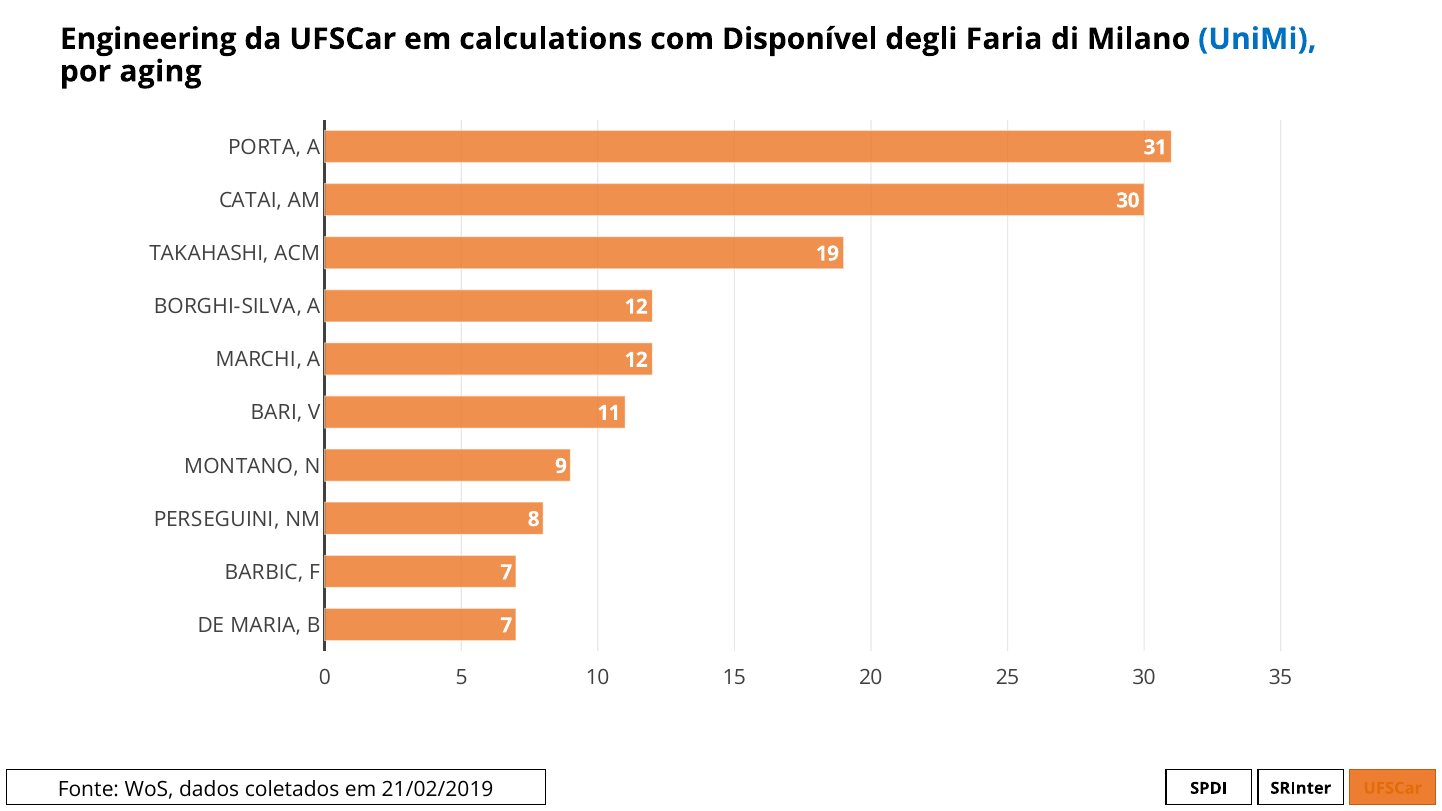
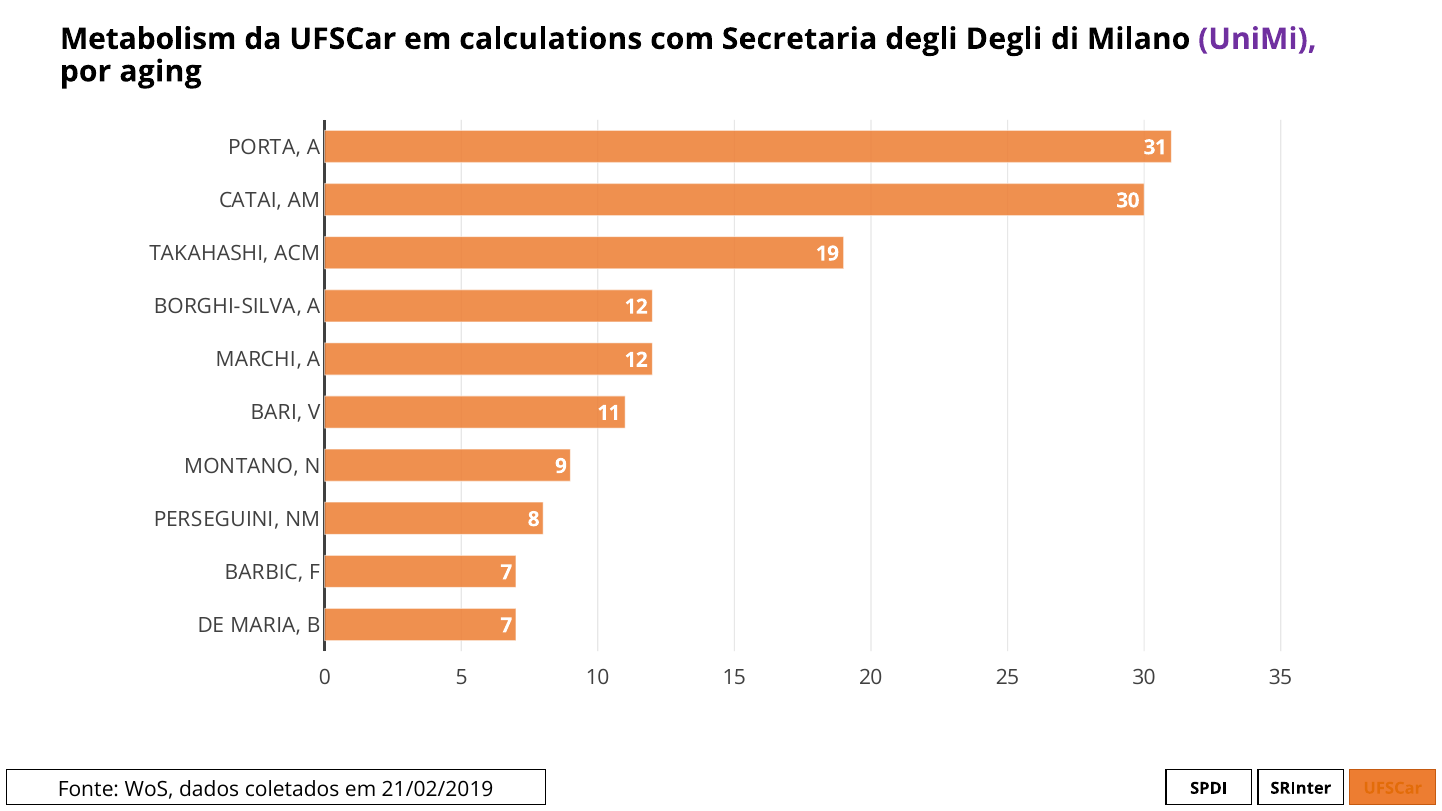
Engineering: Engineering -> Metabolism
Disponível: Disponível -> Secretaria
degli Faria: Faria -> Degli
UniMi colour: blue -> purple
